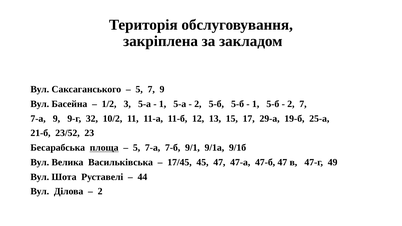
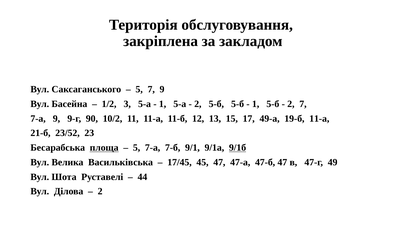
32: 32 -> 90
29-а: 29-а -> 49-а
19-б 25-а: 25-а -> 11-а
9/1б underline: none -> present
